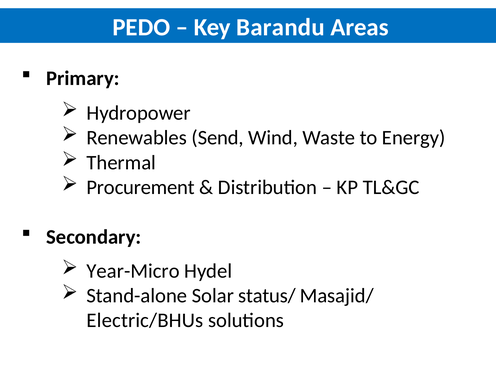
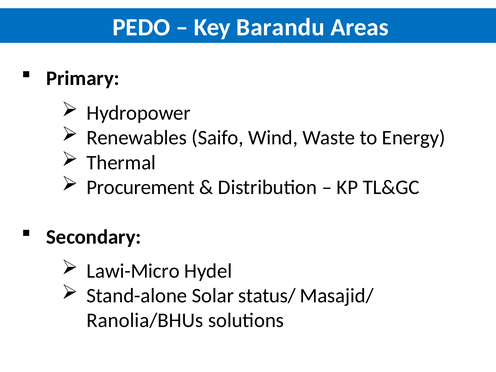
Send: Send -> Saifo
Year-Micro: Year-Micro -> Lawi-Micro
Electric/BHUs: Electric/BHUs -> Ranolia/BHUs
